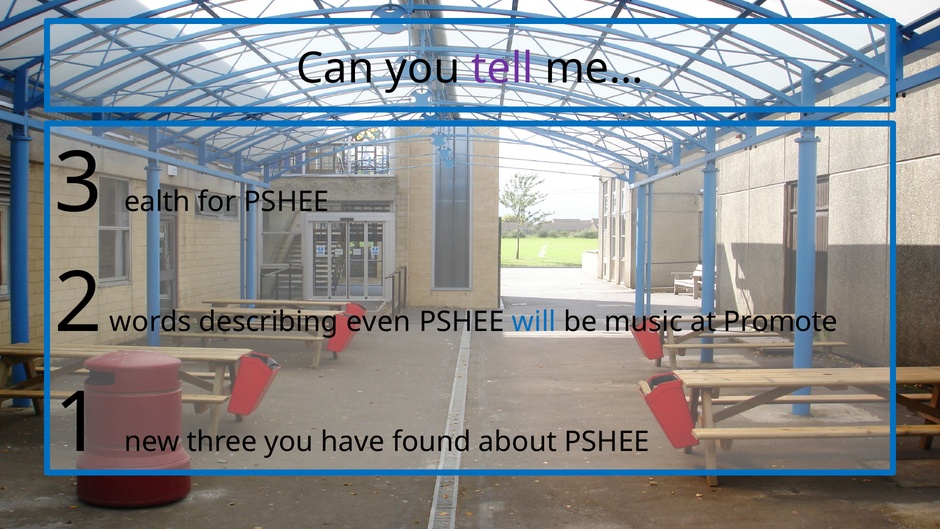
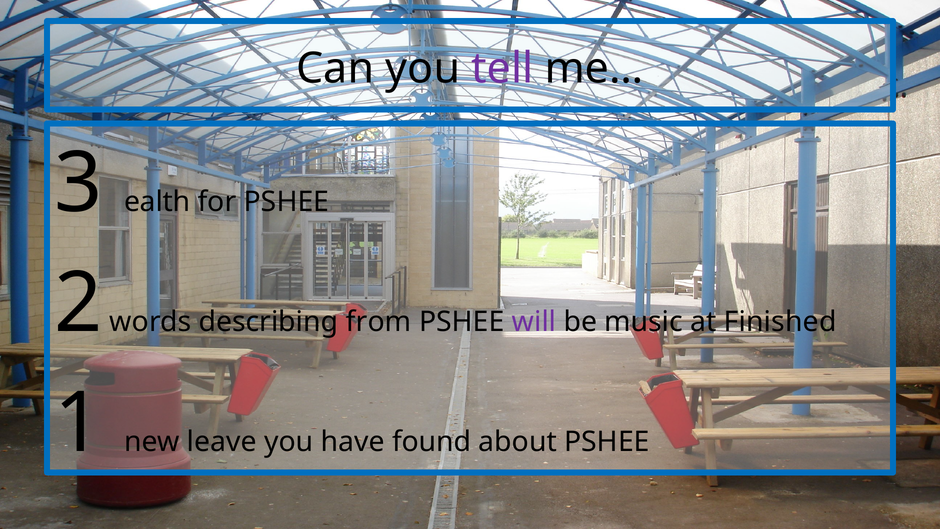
even: even -> from
will colour: blue -> purple
Promote: Promote -> Finished
three: three -> leave
